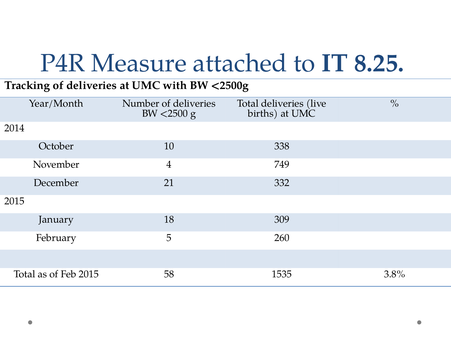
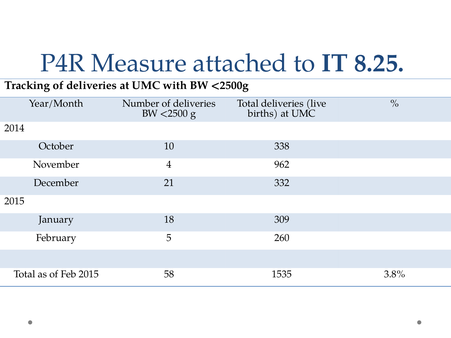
749: 749 -> 962
